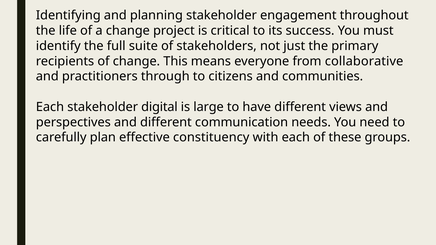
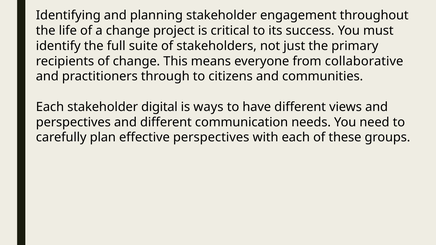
large: large -> ways
effective constituency: constituency -> perspectives
